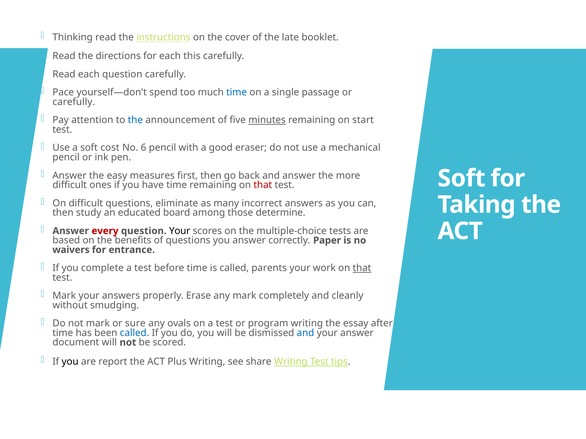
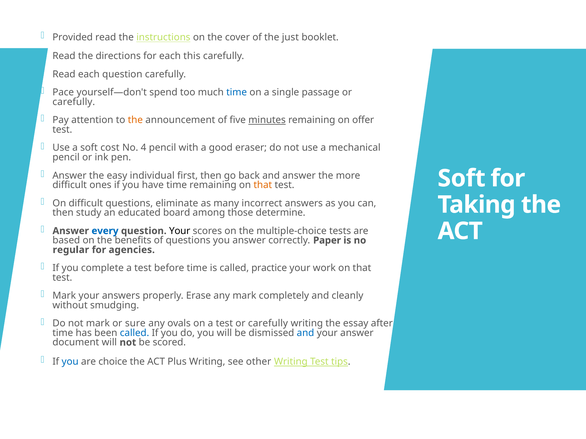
Thinking: Thinking -> Provided
late: late -> just
the at (135, 120) colour: blue -> orange
start: start -> offer
6: 6 -> 4
measures: measures -> individual
that at (263, 185) colour: red -> orange
every colour: red -> blue
waivers: waivers -> regular
entrance: entrance -> agencies
parents: parents -> practice
that at (362, 268) underline: present -> none
test or program: program -> carefully
you at (70, 362) colour: black -> blue
report: report -> choice
share: share -> other
